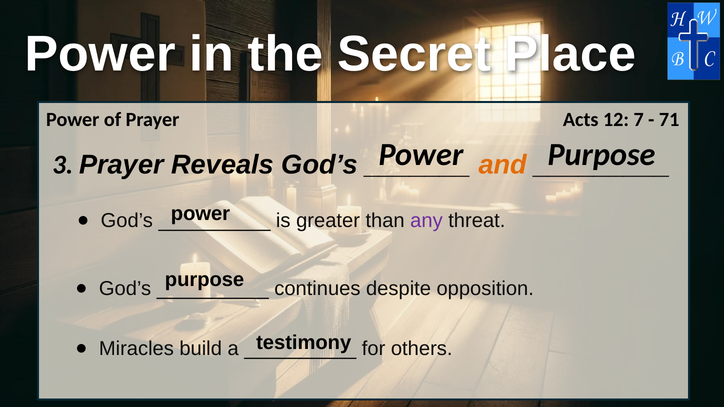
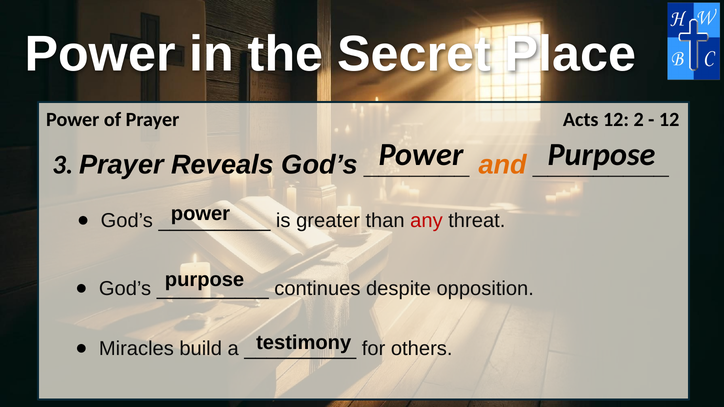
7: 7 -> 2
71 at (669, 119): 71 -> 12
any colour: purple -> red
